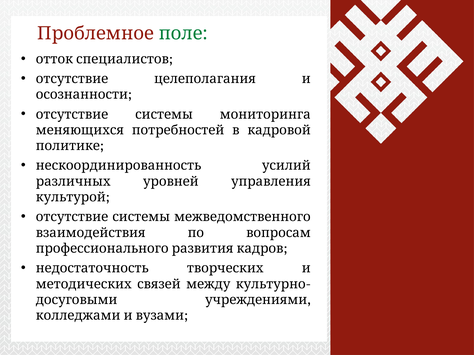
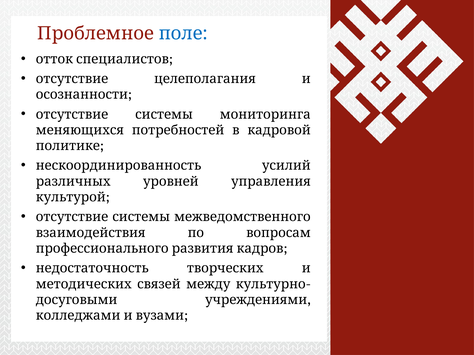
поле colour: green -> blue
